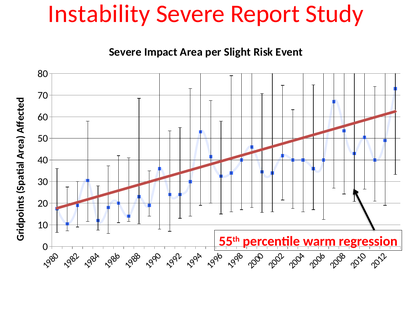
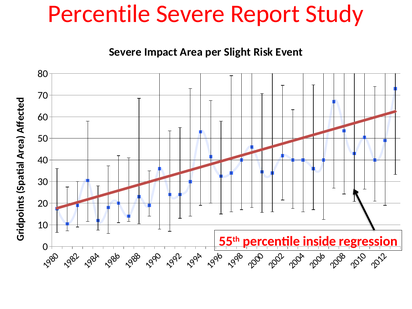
Instability at (99, 14): Instability -> Percentile
warm: warm -> inside
